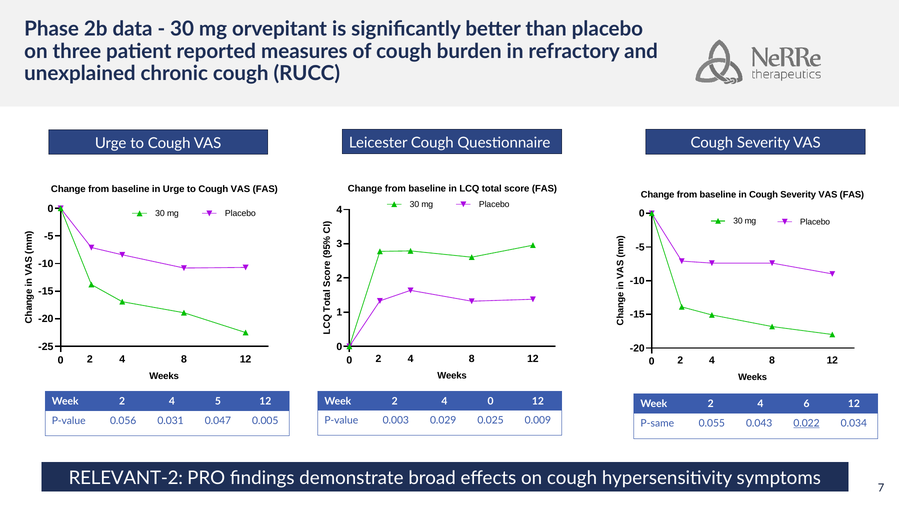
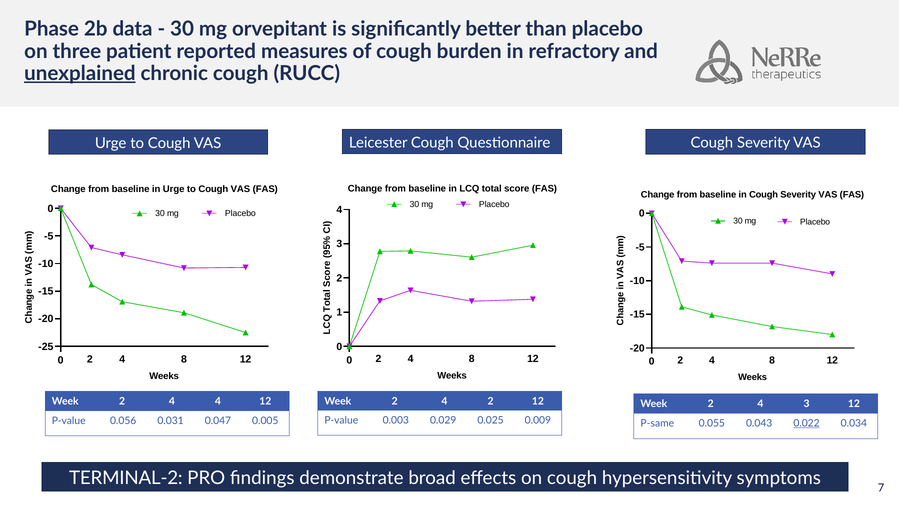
unexplained underline: none -> present
4 0: 0 -> 2
4 5: 5 -> 4
4 6: 6 -> 3
RELEVANT-2: RELEVANT-2 -> TERMINAL-2
